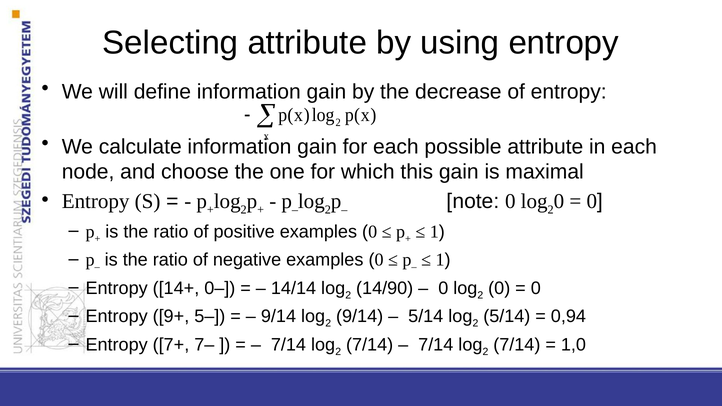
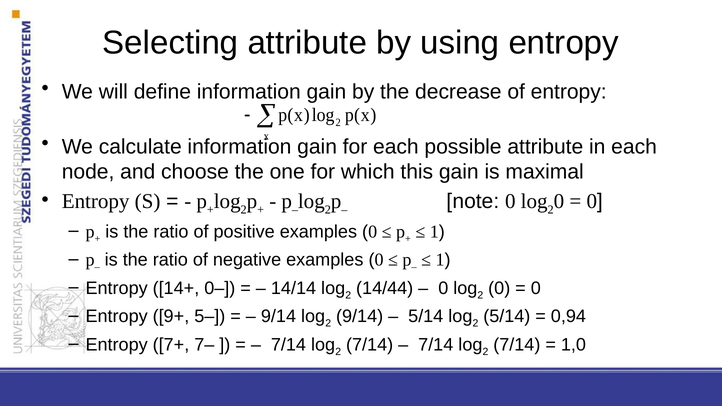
14/90: 14/90 -> 14/44
